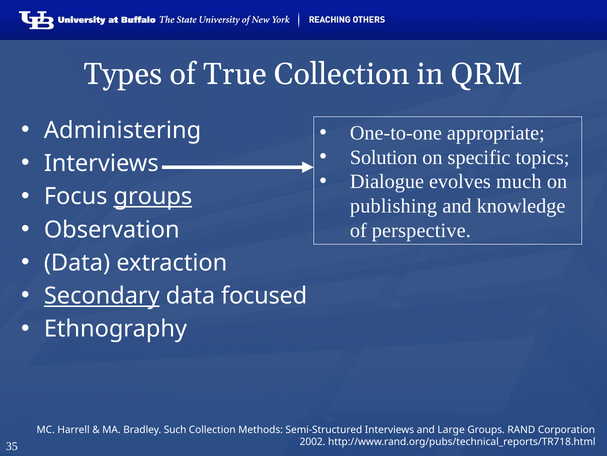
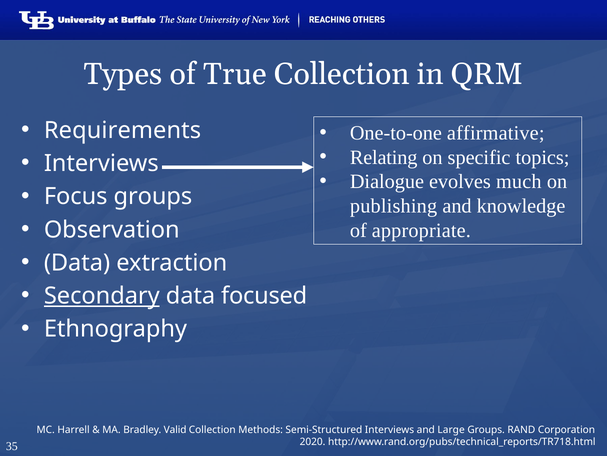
Administering: Administering -> Requirements
appropriate: appropriate -> affirmative
Solution: Solution -> Relating
groups at (153, 196) underline: present -> none
perspective: perspective -> appropriate
Such: Such -> Valid
2002: 2002 -> 2020
